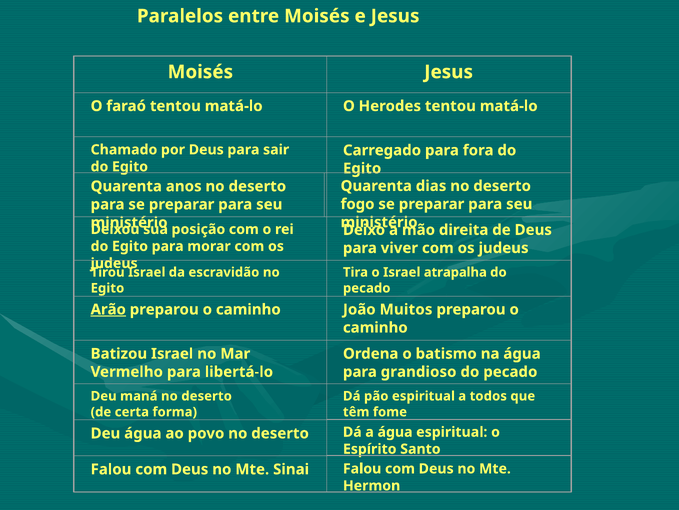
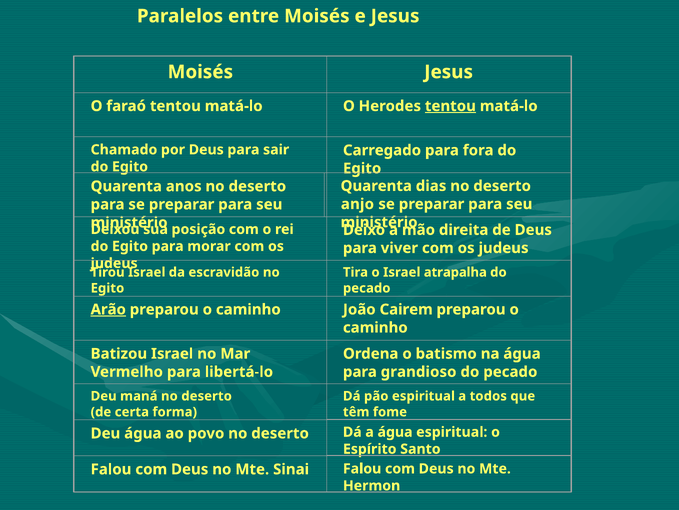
tentou at (450, 106) underline: none -> present
fogo: fogo -> anjo
Muitos: Muitos -> Cairem
